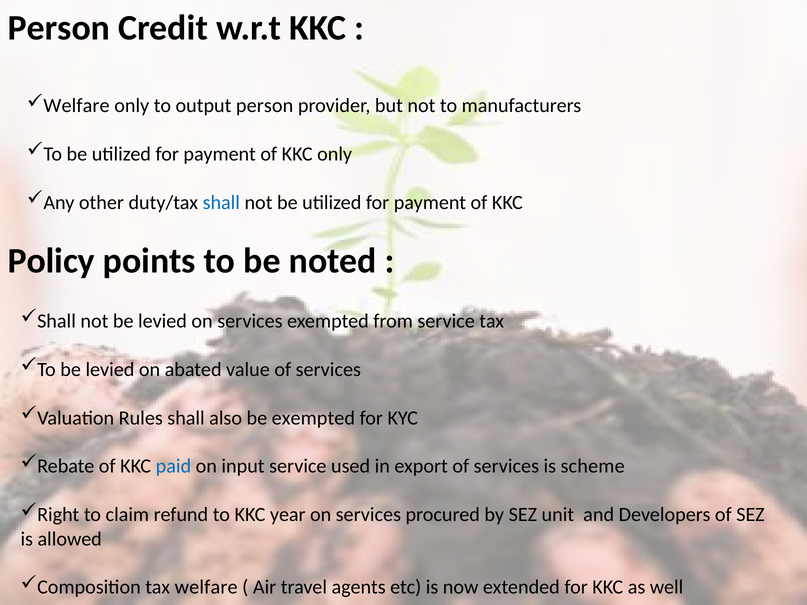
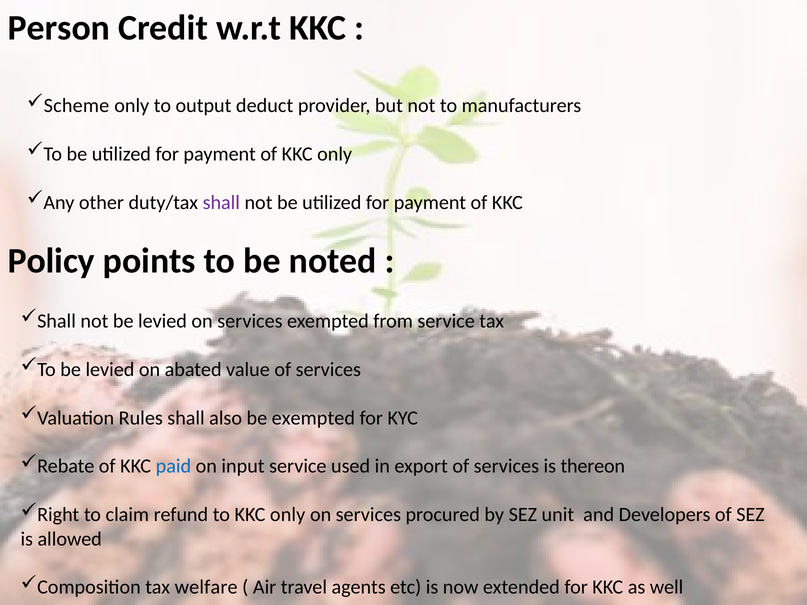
Welfare at (77, 106): Welfare -> Scheme
output person: person -> deduct
shall at (221, 203) colour: blue -> purple
scheme: scheme -> thereon
to KKC year: year -> only
